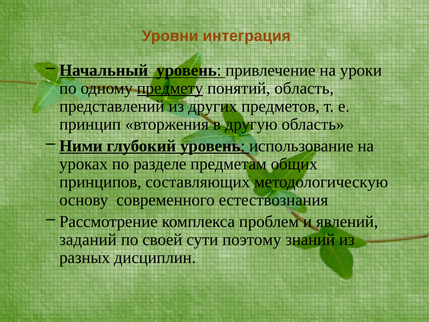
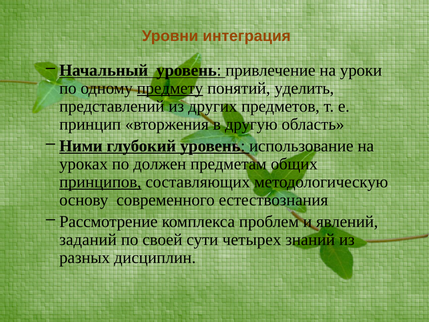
понятий область: область -> уделить
разделе: разделе -> должен
принципов underline: none -> present
поэтому: поэтому -> четырех
